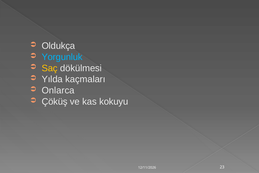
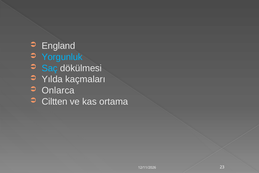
Oldukça: Oldukça -> England
Saç colour: yellow -> light blue
Çöküş: Çöküş -> Ciltten
kokuyu: kokuyu -> ortama
